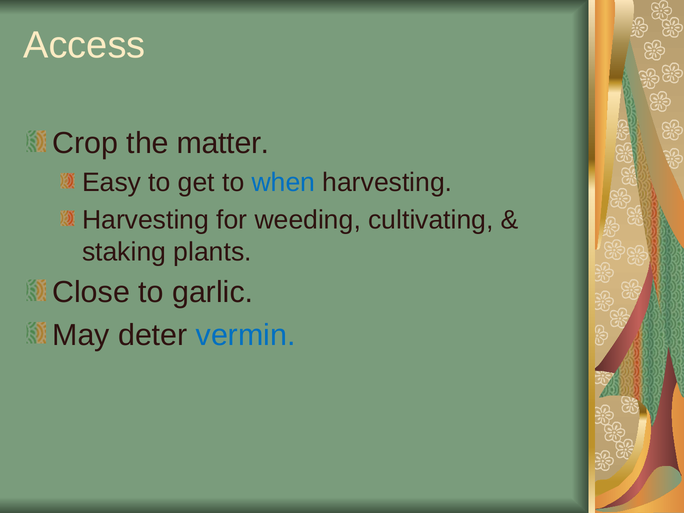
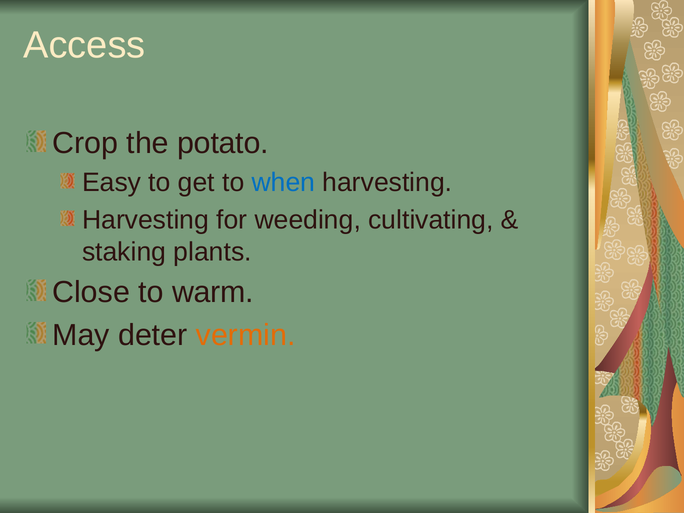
matter: matter -> potato
garlic: garlic -> warm
vermin colour: blue -> orange
